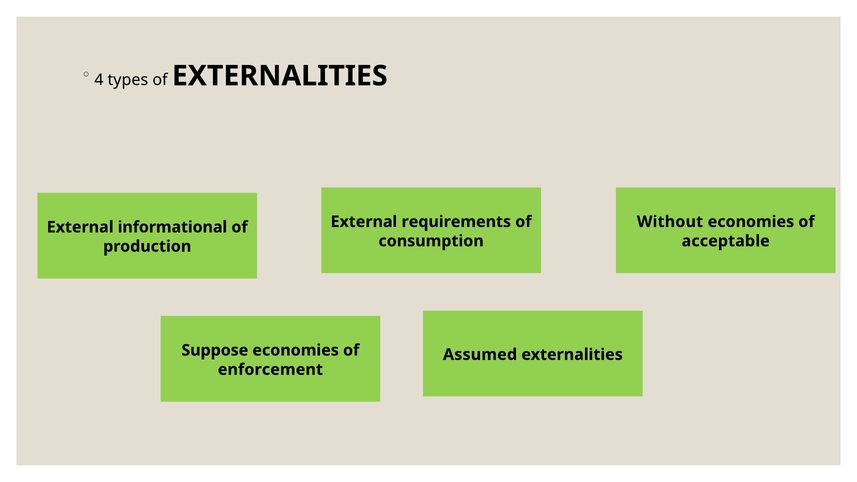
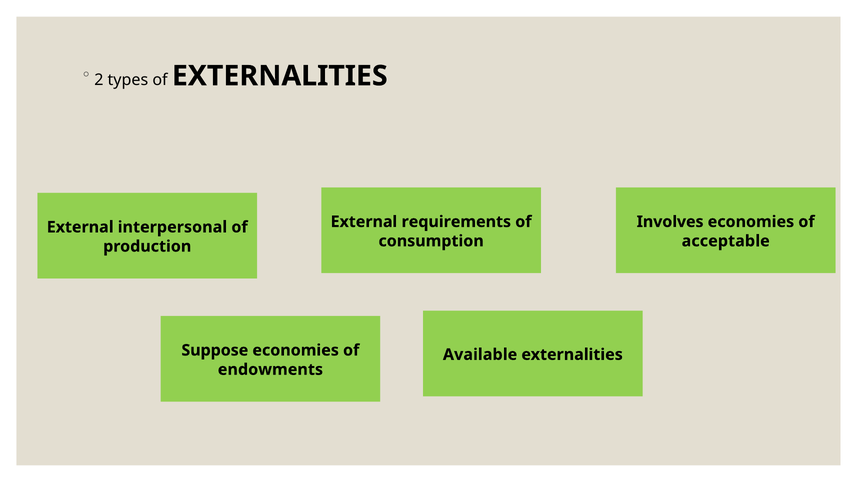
4: 4 -> 2
Without: Without -> Involves
informational: informational -> interpersonal
Assumed: Assumed -> Available
enforcement: enforcement -> endowments
